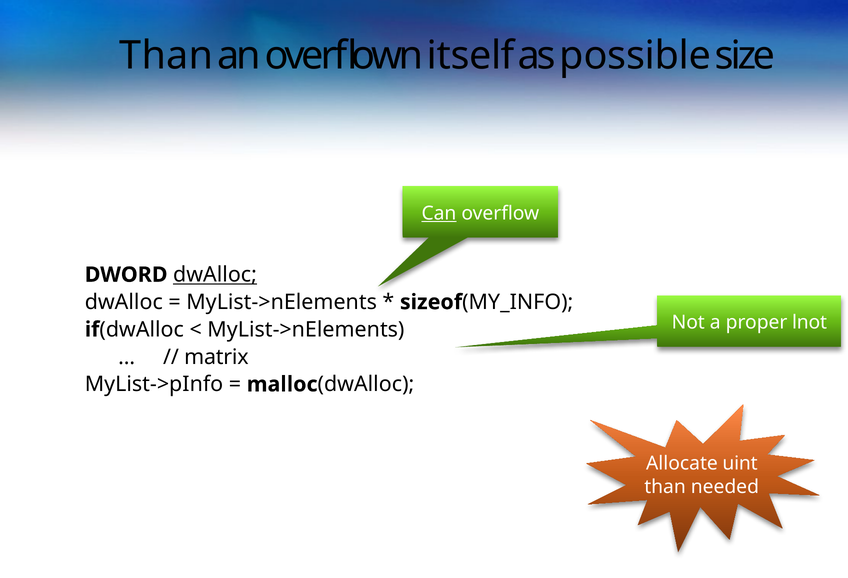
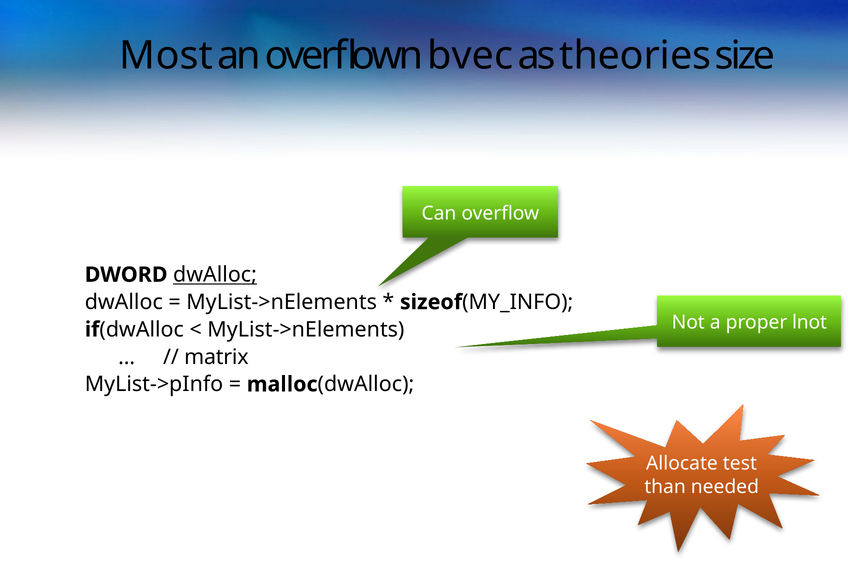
Than at (166, 56): Than -> Most
itself: itself -> bvec
possible: possible -> theories
Can underline: present -> none
uint: uint -> test
